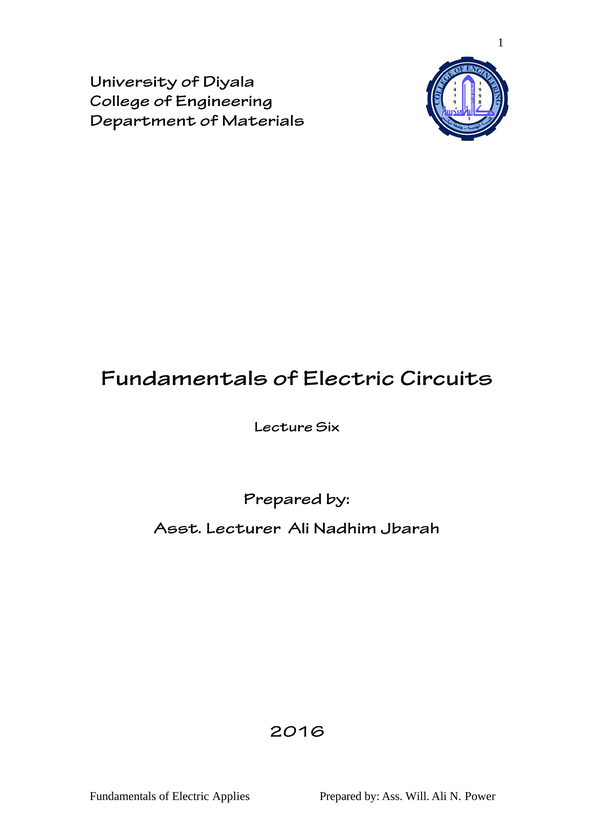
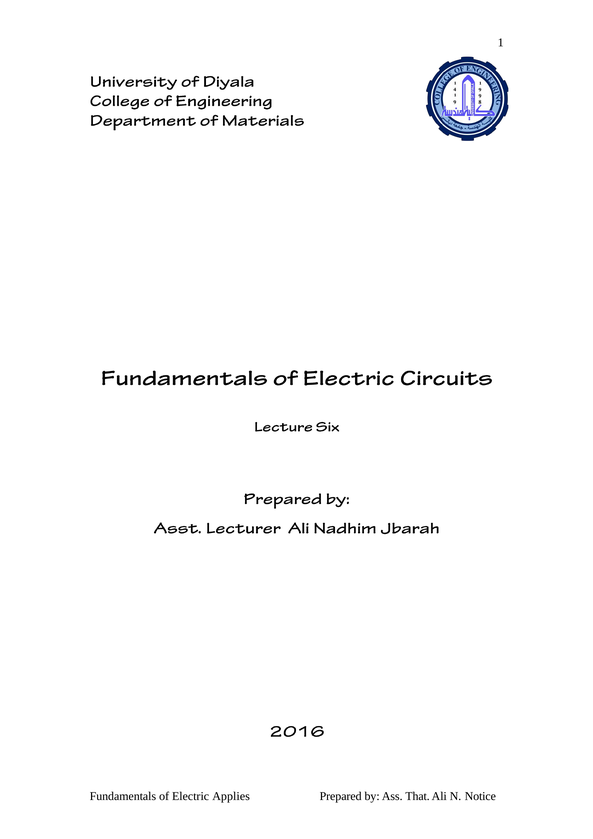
Will: Will -> That
Power: Power -> Notice
